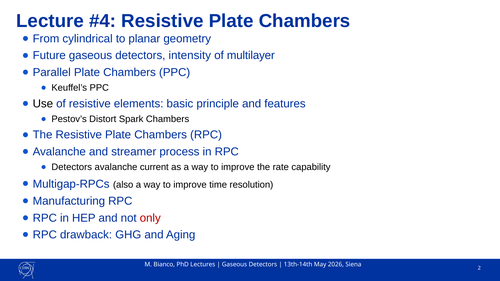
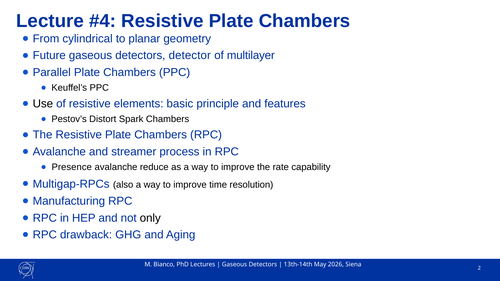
intensity: intensity -> detector
Detectors at (72, 167): Detectors -> Presence
current: current -> reduce
only colour: red -> black
